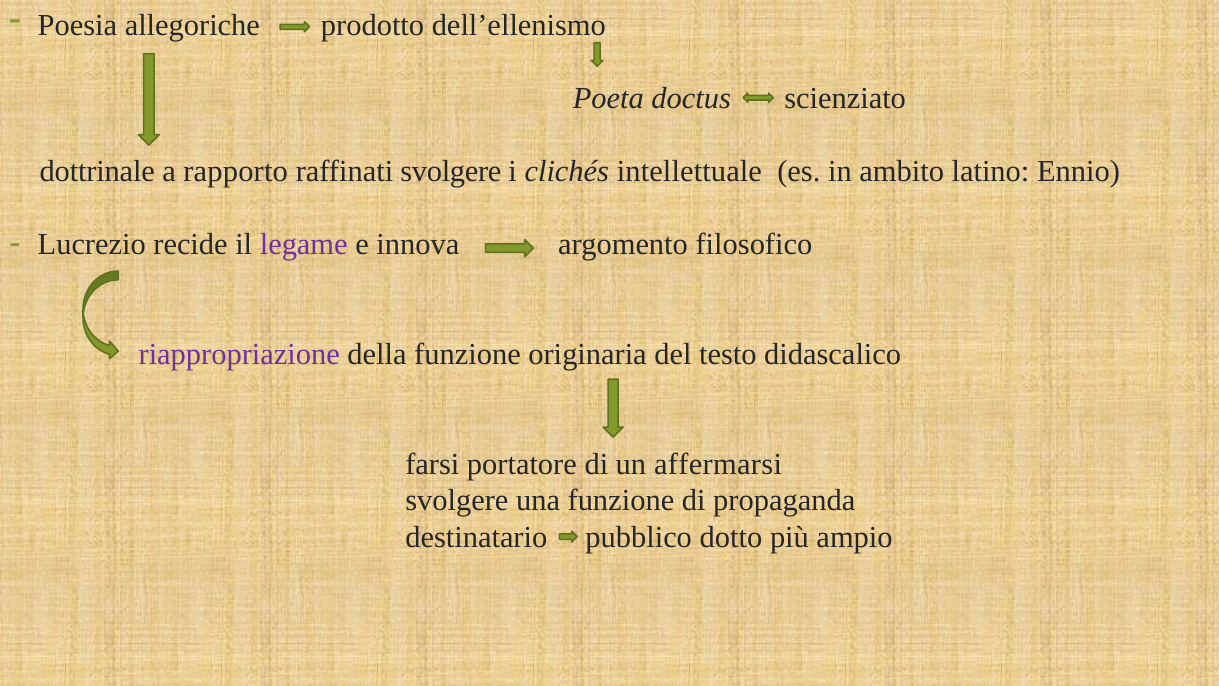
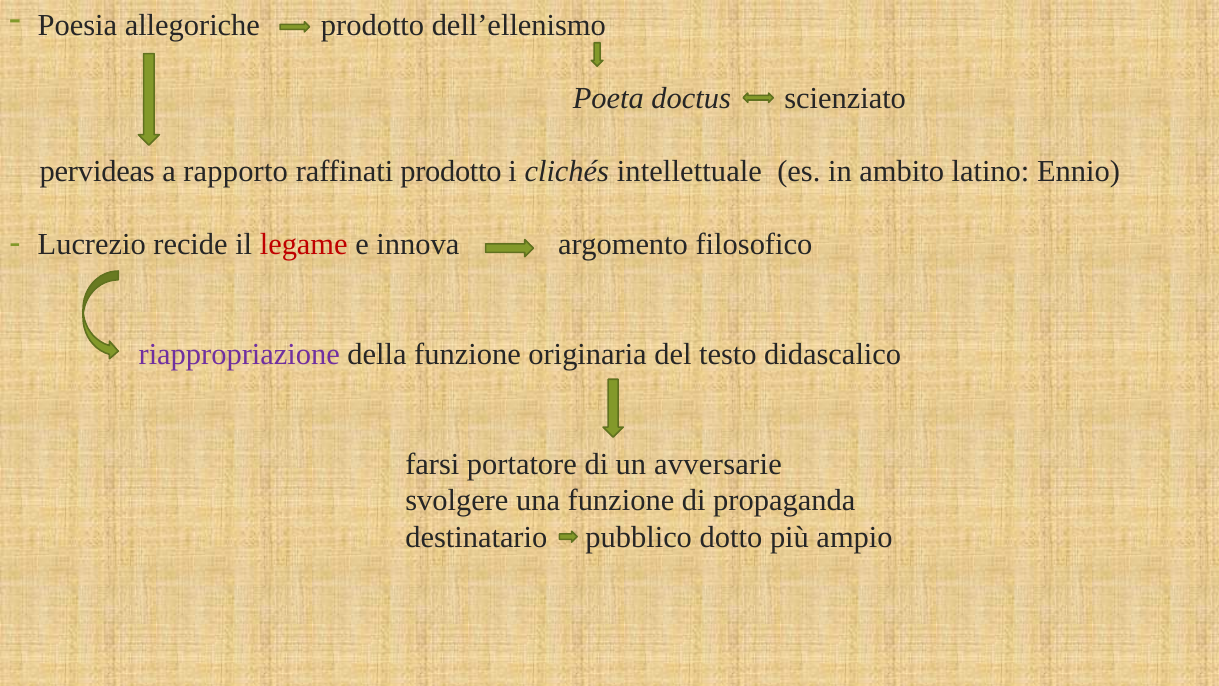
dottrinale: dottrinale -> pervideas
raffinati svolgere: svolgere -> prodotto
legame colour: purple -> red
affermarsi: affermarsi -> avversarie
